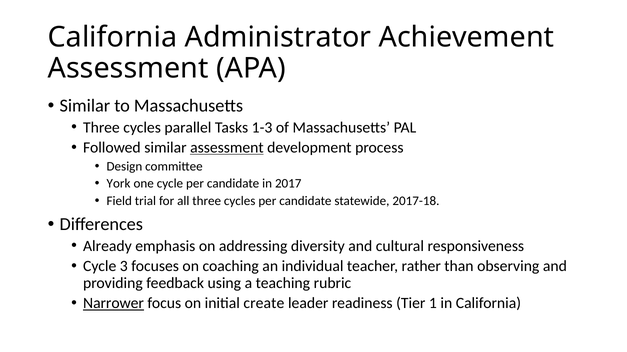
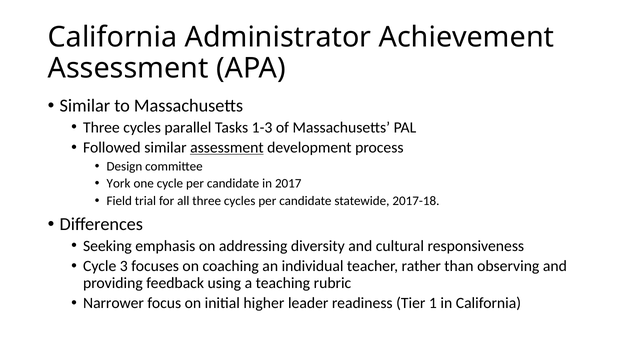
Already: Already -> Seeking
Narrower underline: present -> none
create: create -> higher
